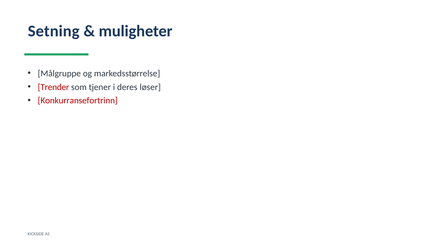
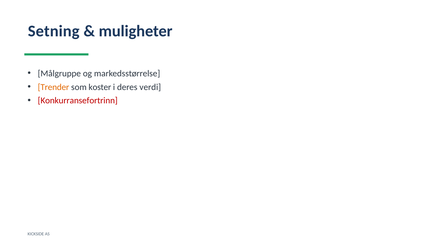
Trender colour: red -> orange
tjener: tjener -> koster
løser: løser -> verdi
